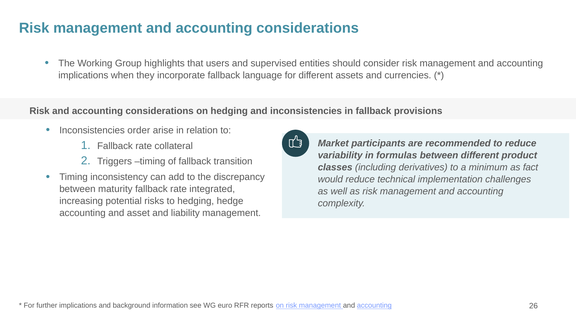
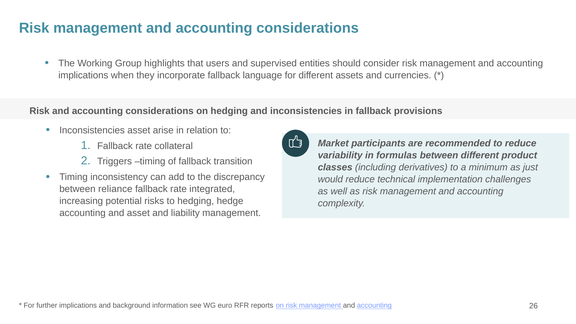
Inconsistencies order: order -> asset
fact: fact -> just
maturity: maturity -> reliance
